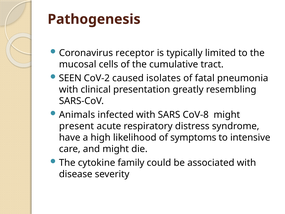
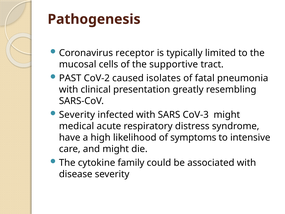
cumulative: cumulative -> supportive
SEEN: SEEN -> PAST
Animals at (77, 115): Animals -> Severity
CoV-8: CoV-8 -> CoV-3
present: present -> medical
